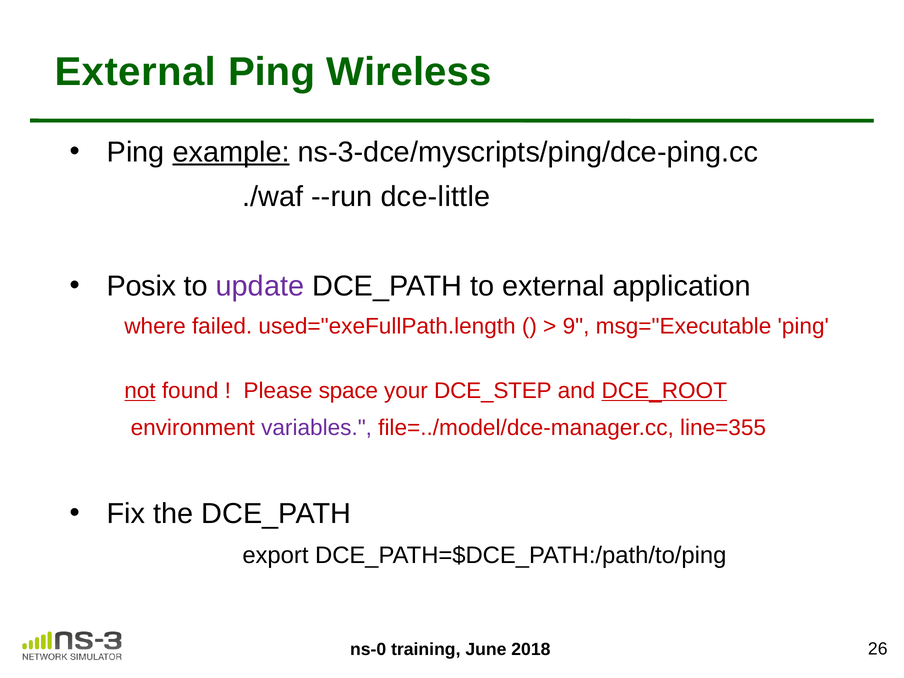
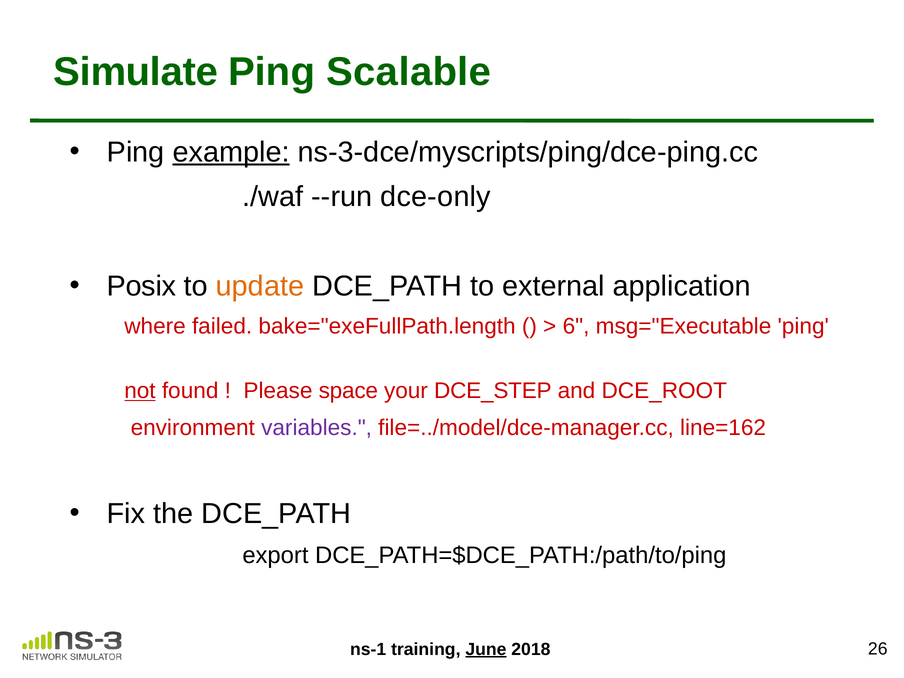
External at (135, 72): External -> Simulate
Wireless: Wireless -> Scalable
dce-little: dce-little -> dce-only
update colour: purple -> orange
used="exeFullPath.length: used="exeFullPath.length -> bake="exeFullPath.length
9: 9 -> 6
DCE_ROOT underline: present -> none
line=355: line=355 -> line=162
ns-0: ns-0 -> ns-1
June underline: none -> present
